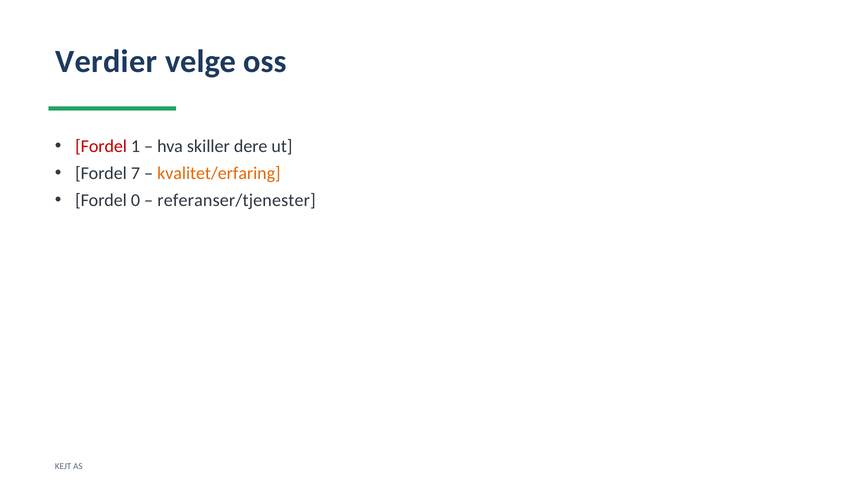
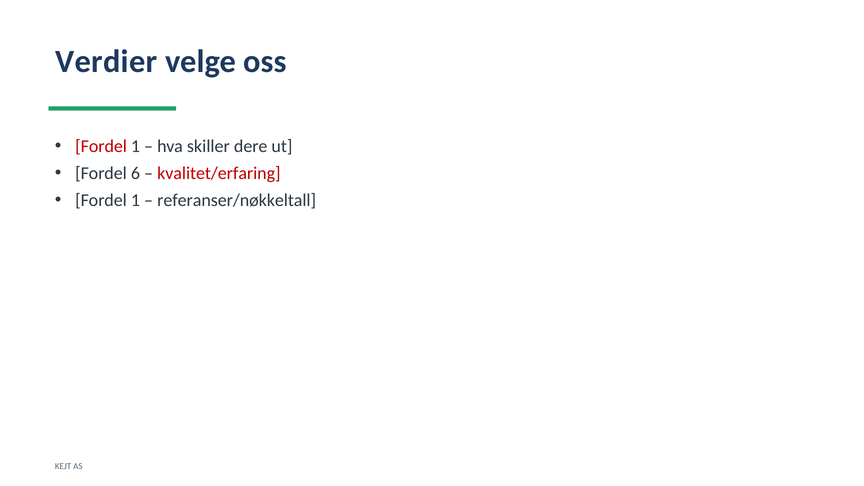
7: 7 -> 6
kvalitet/erfaring colour: orange -> red
0 at (135, 200): 0 -> 1
referanser/tjenester: referanser/tjenester -> referanser/nøkkeltall
